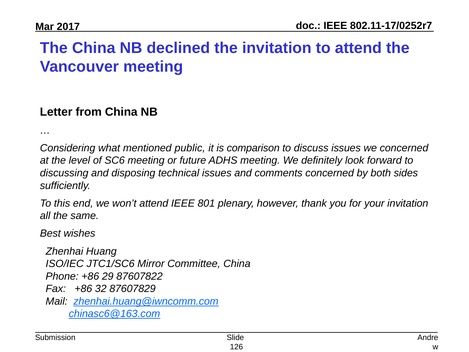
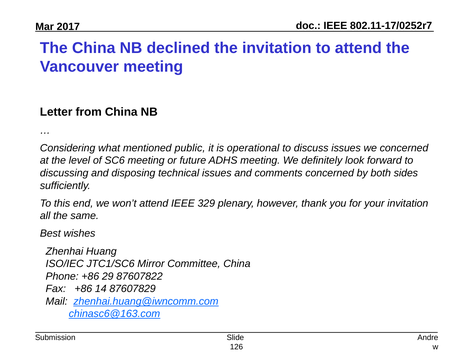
comparison: comparison -> operational
801: 801 -> 329
32: 32 -> 14
